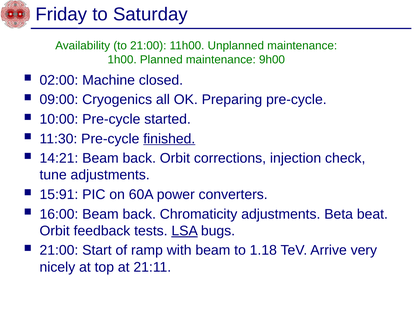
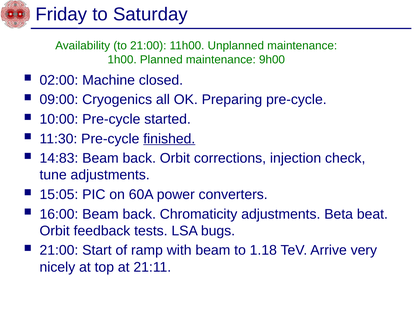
14:21: 14:21 -> 14:83
15:91: 15:91 -> 15:05
LSA underline: present -> none
